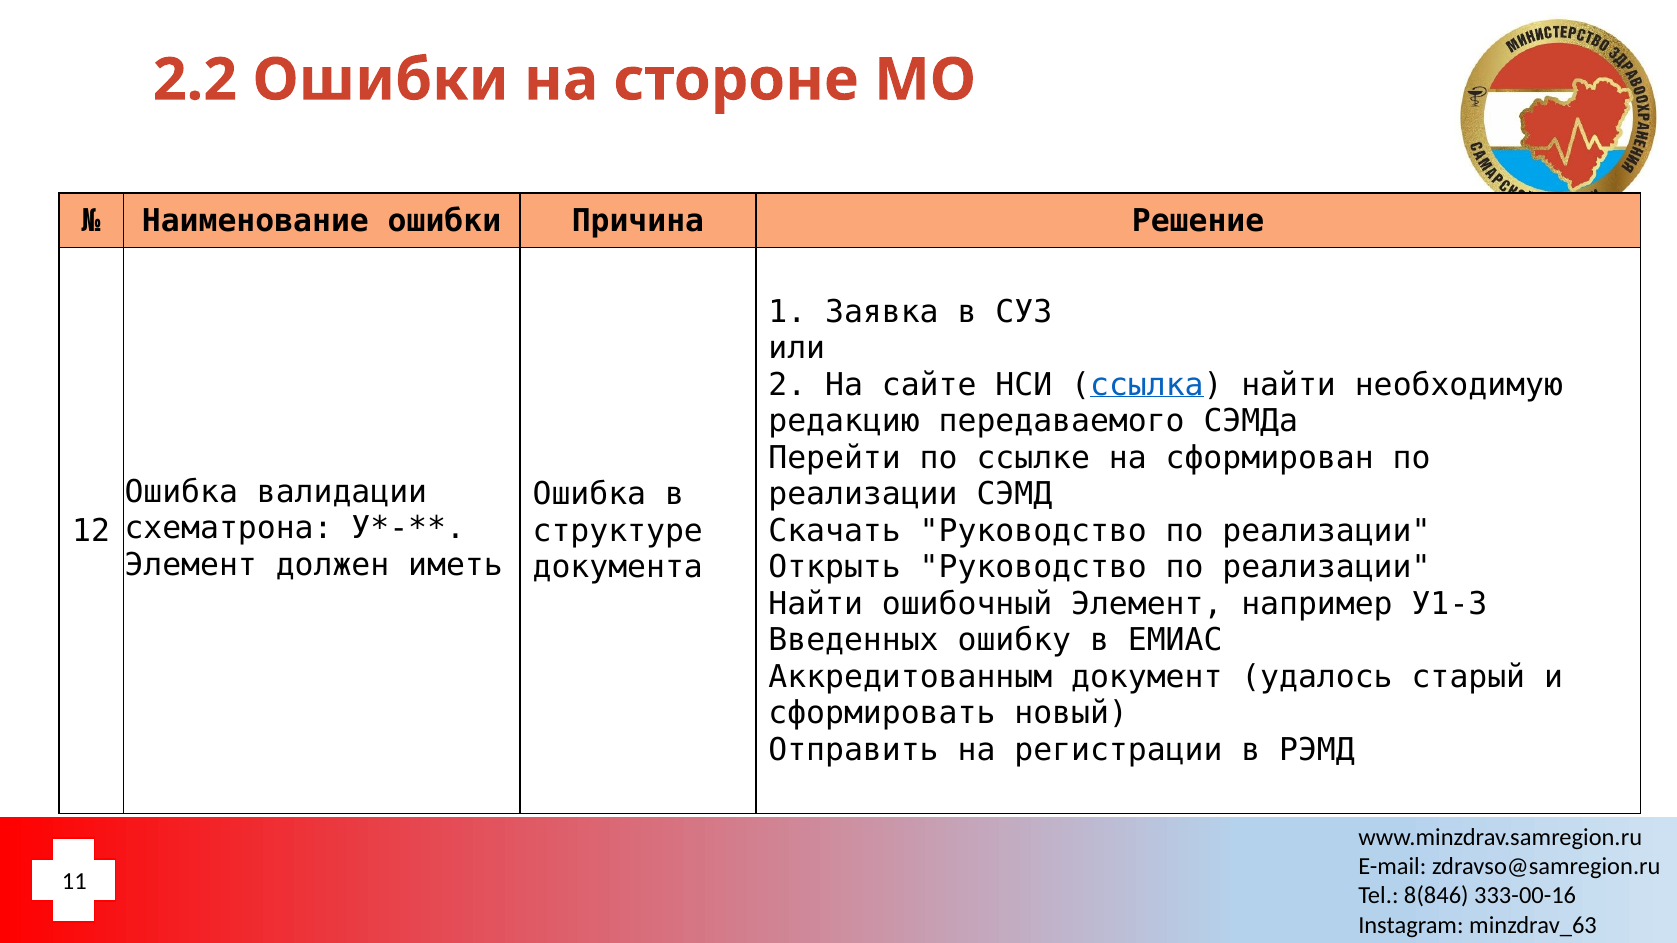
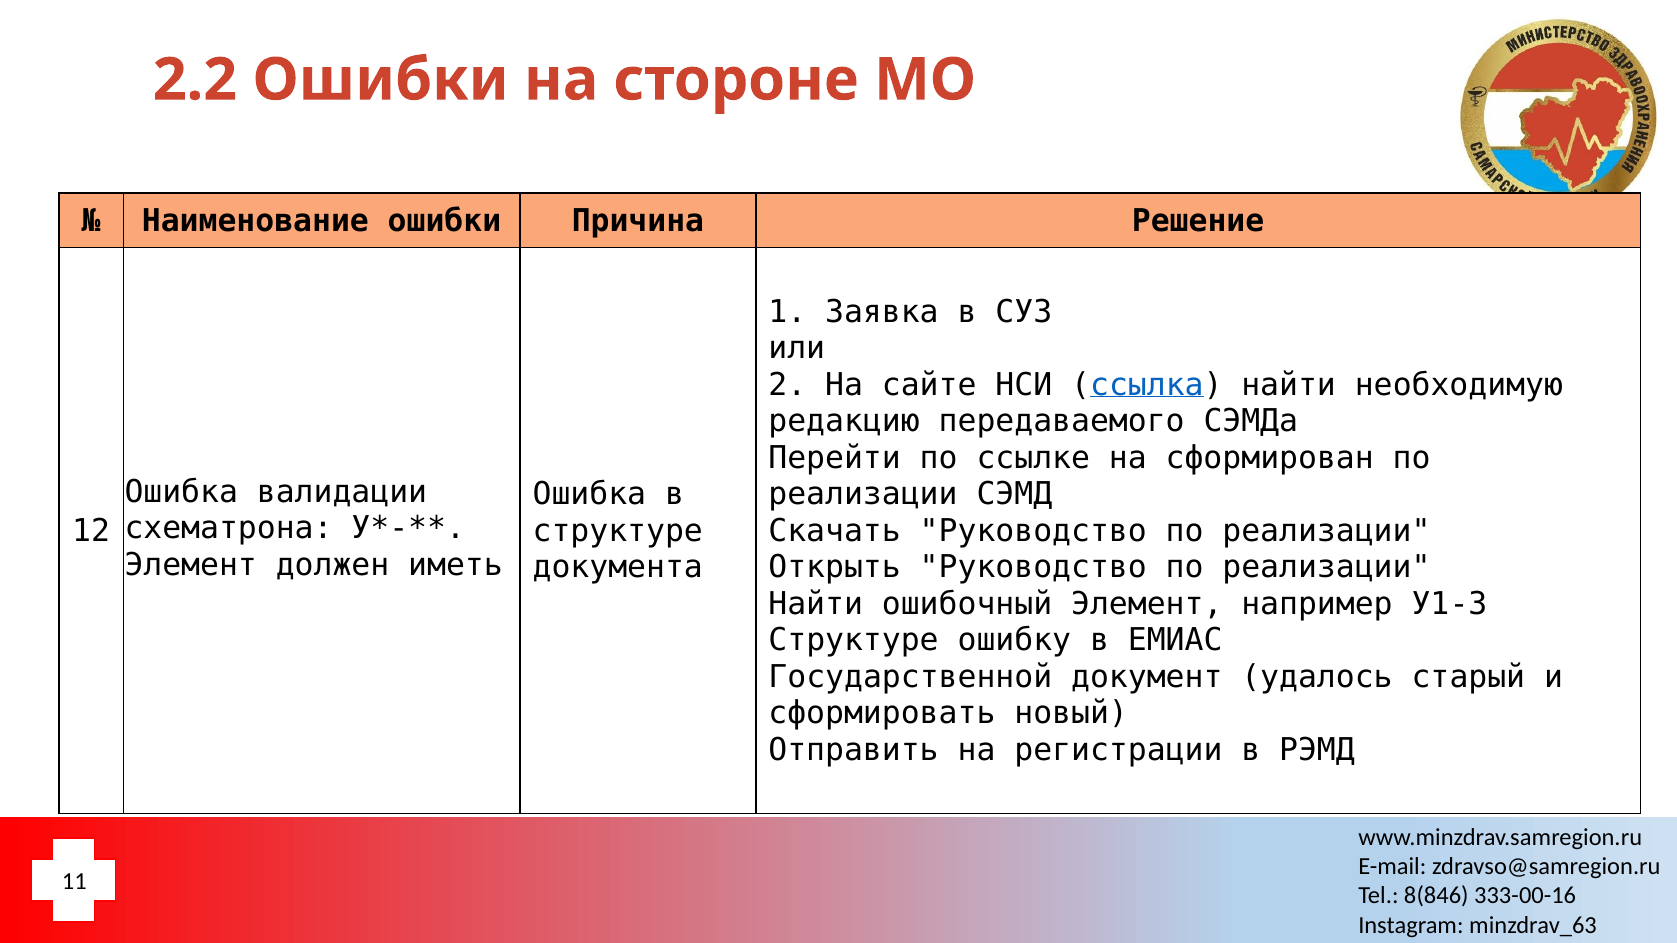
Введенных at (854, 641): Введенных -> Структуре
Аккредитованным: Аккредитованным -> Государственной
